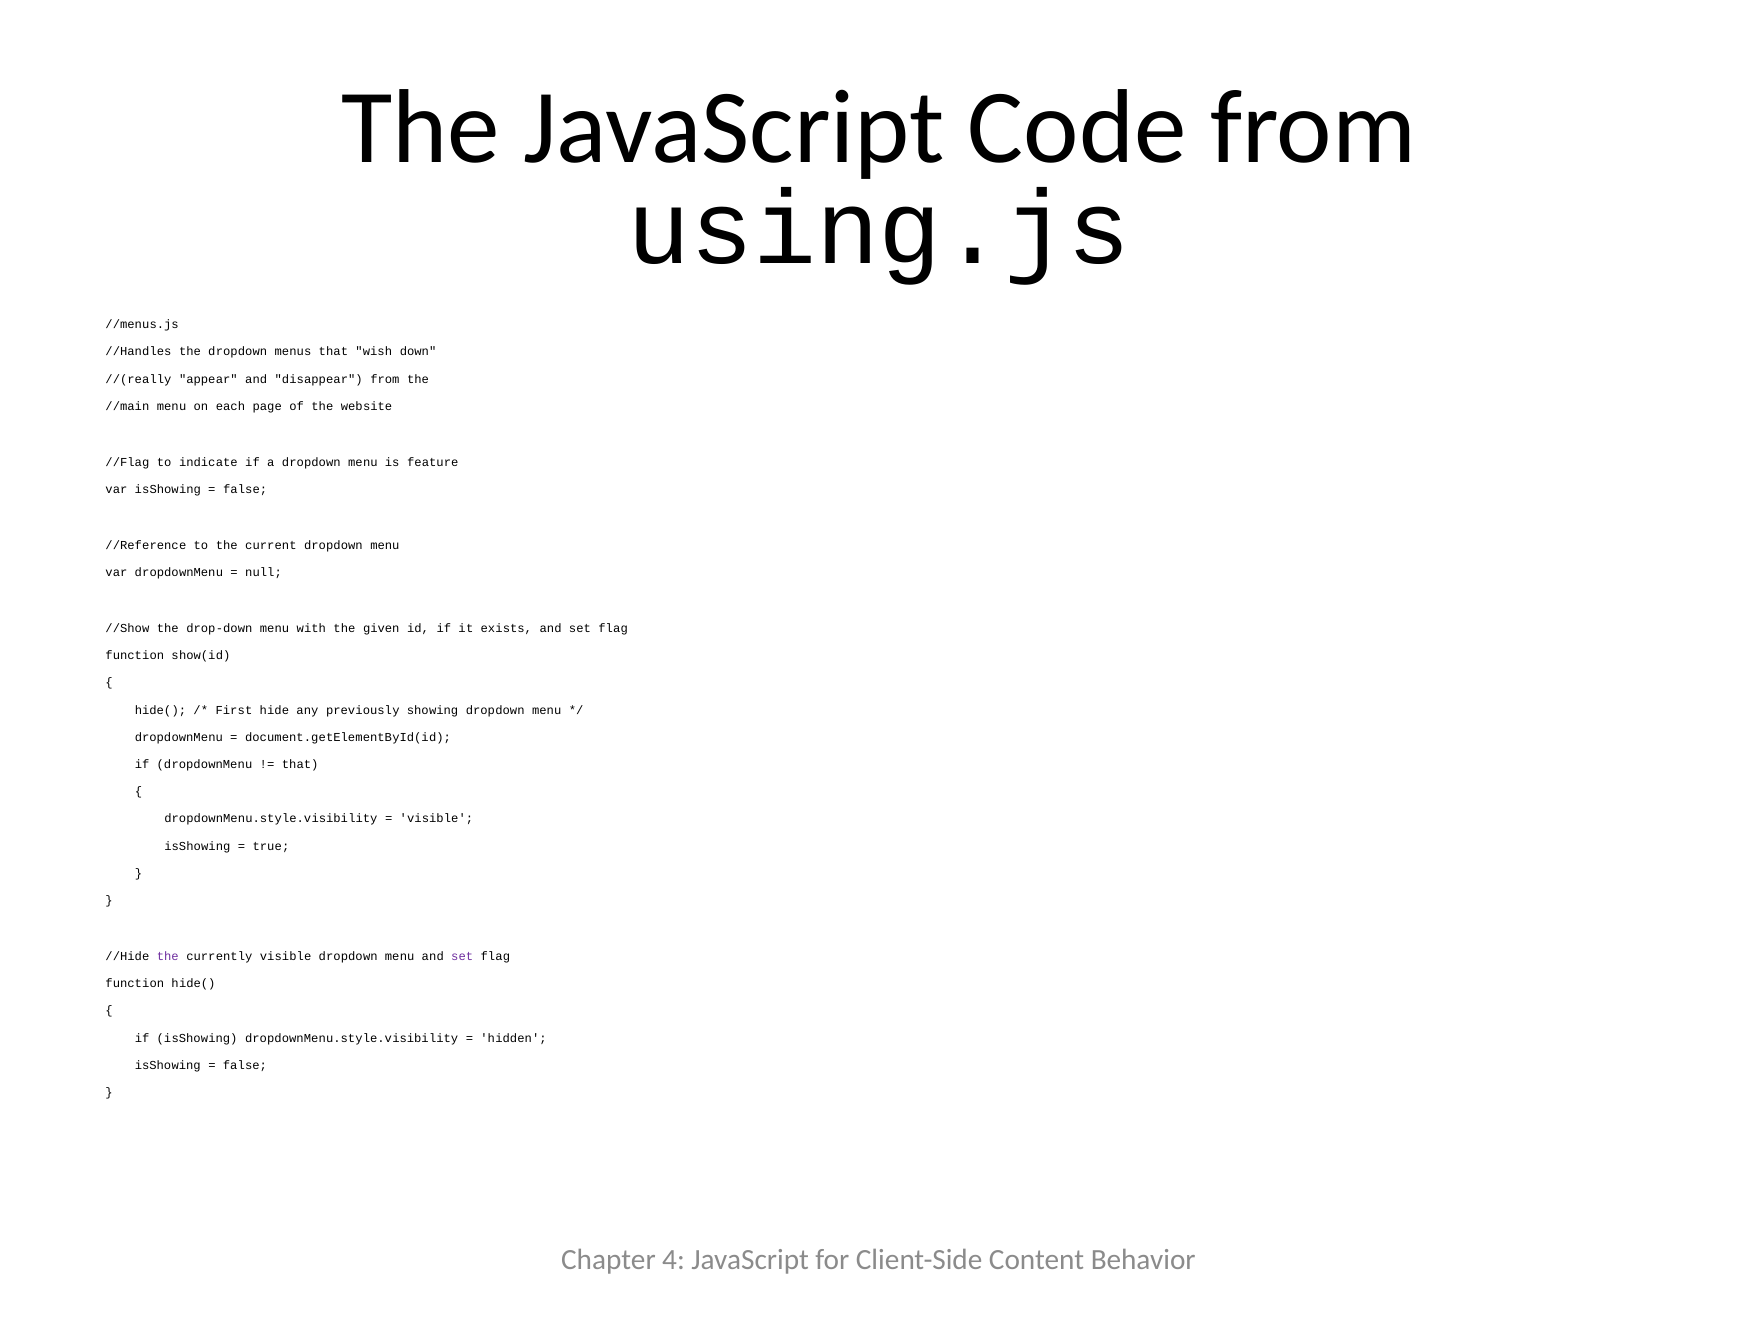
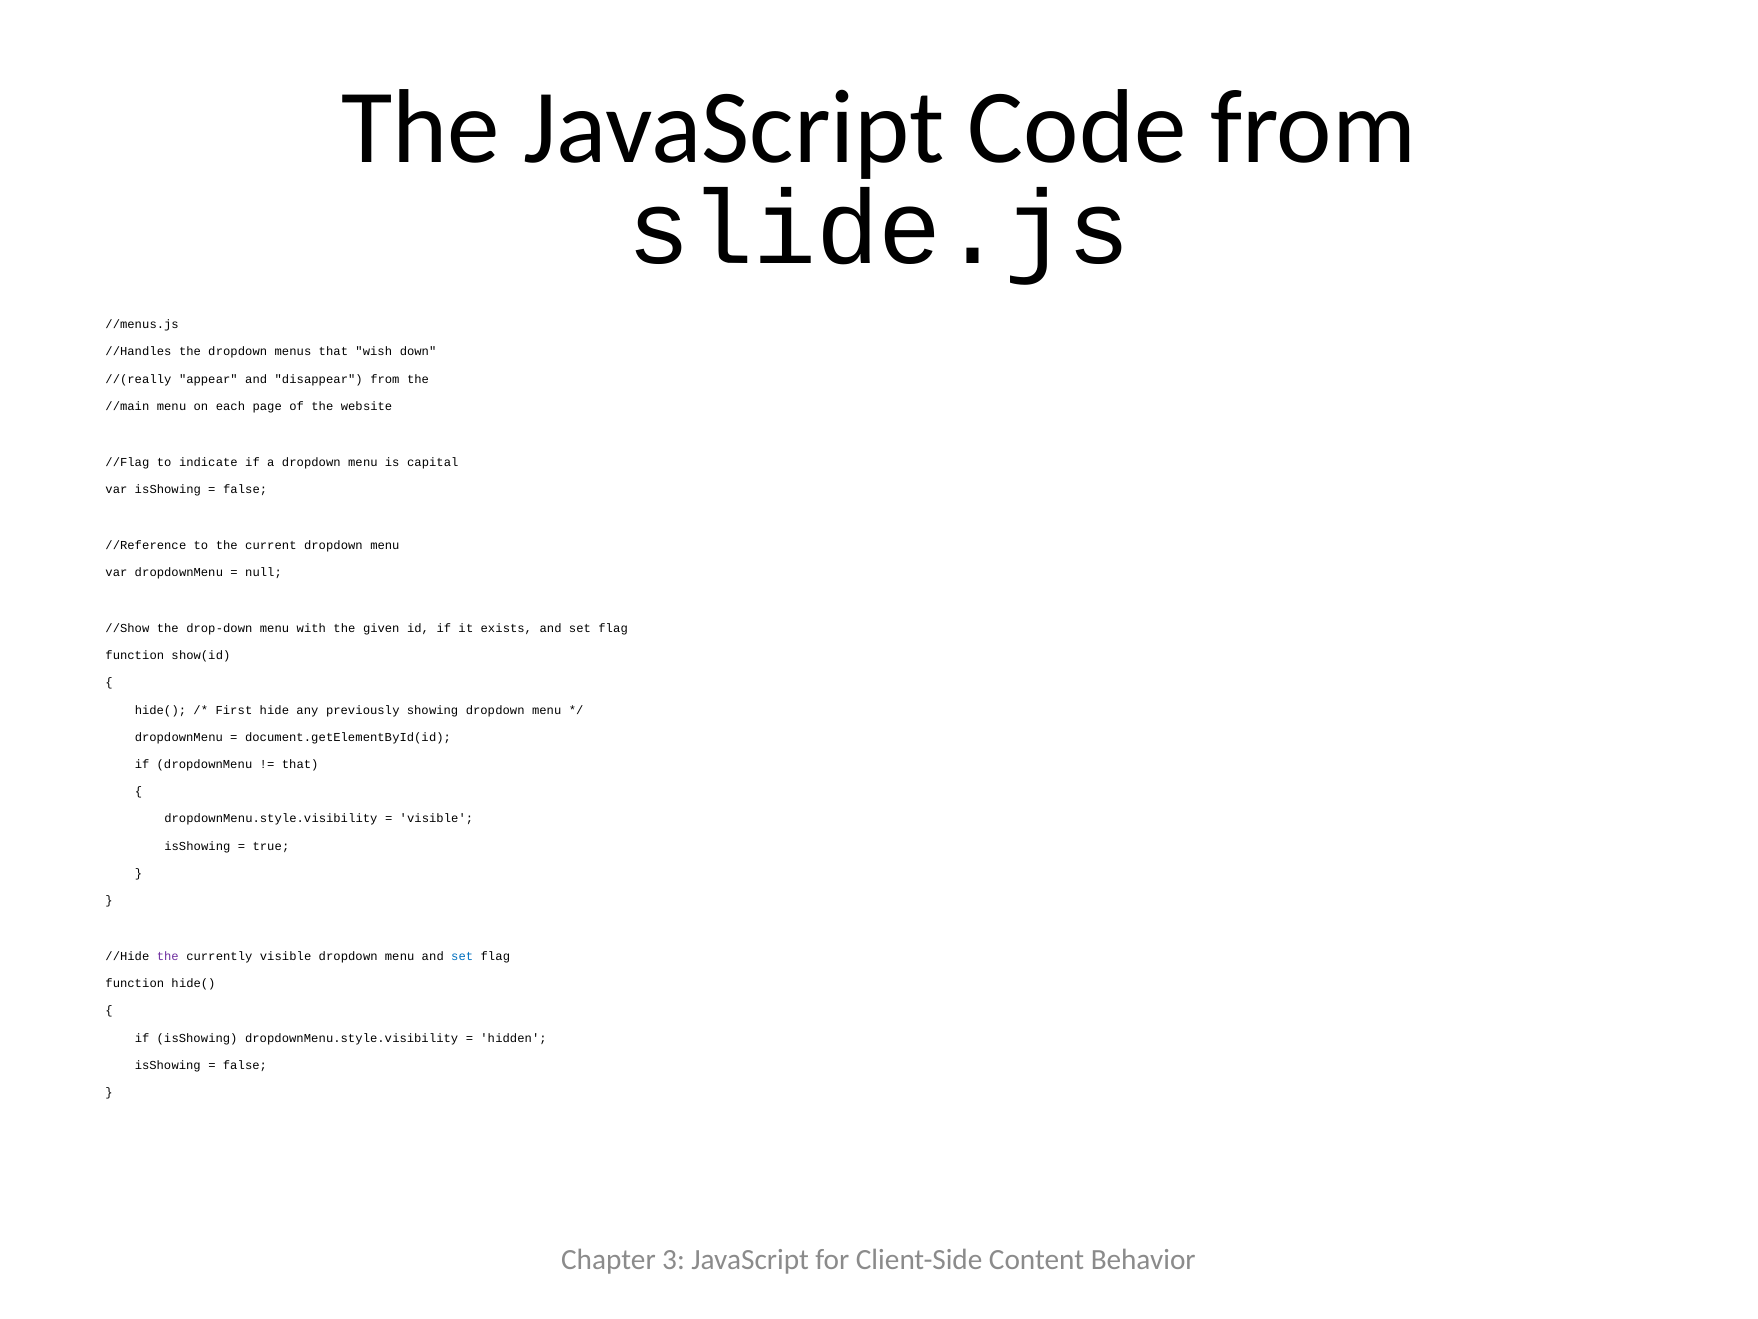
using.js: using.js -> slide.js
feature: feature -> capital
set at (462, 956) colour: purple -> blue
4: 4 -> 3
